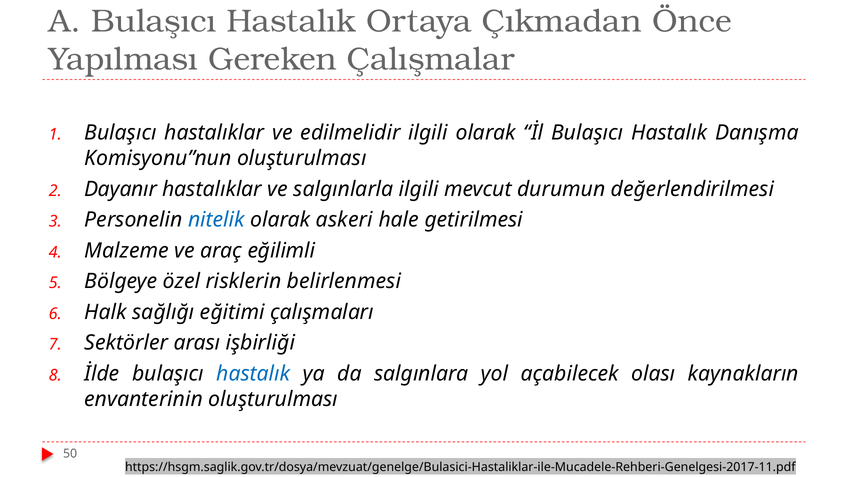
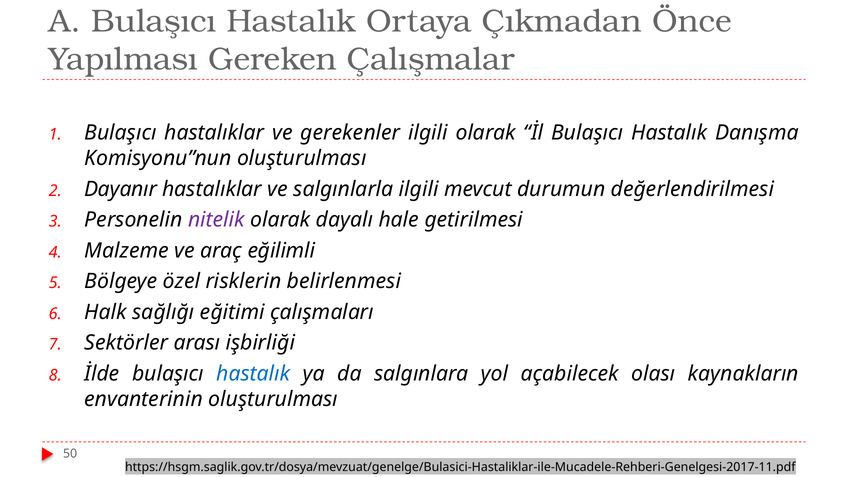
edilmelidir: edilmelidir -> gerekenler
nitelik colour: blue -> purple
askeri: askeri -> dayalı
